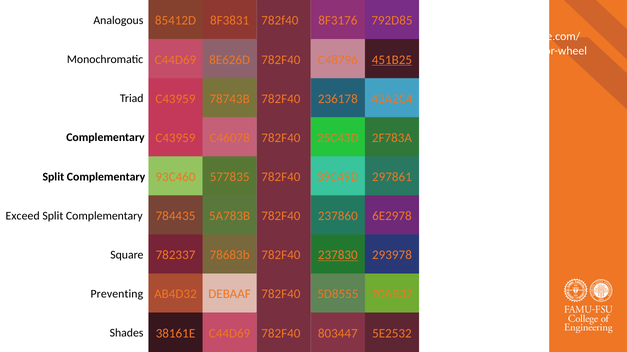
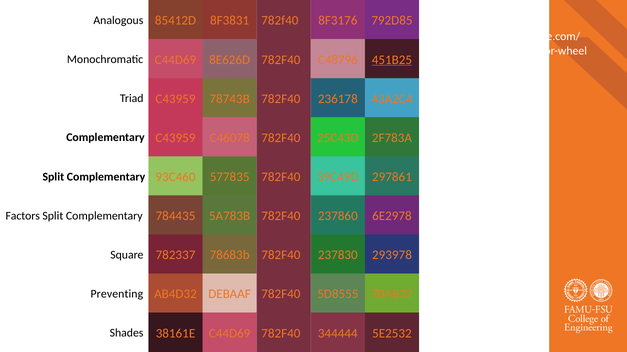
Exceed: Exceed -> Factors
237830 underline: present -> none
803447: 803447 -> 344444
